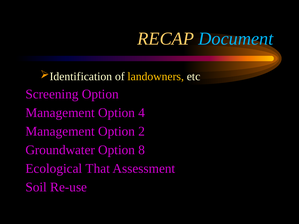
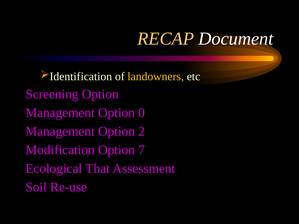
Document colour: light blue -> white
4: 4 -> 0
Groundwater: Groundwater -> Modification
8: 8 -> 7
